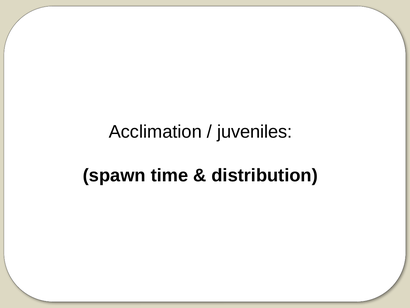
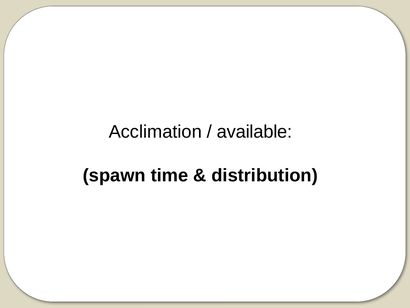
juveniles: juveniles -> available
